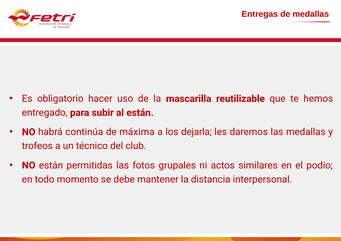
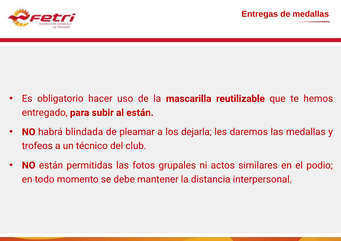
continúa: continúa -> blindada
máxima: máxima -> pleamar
